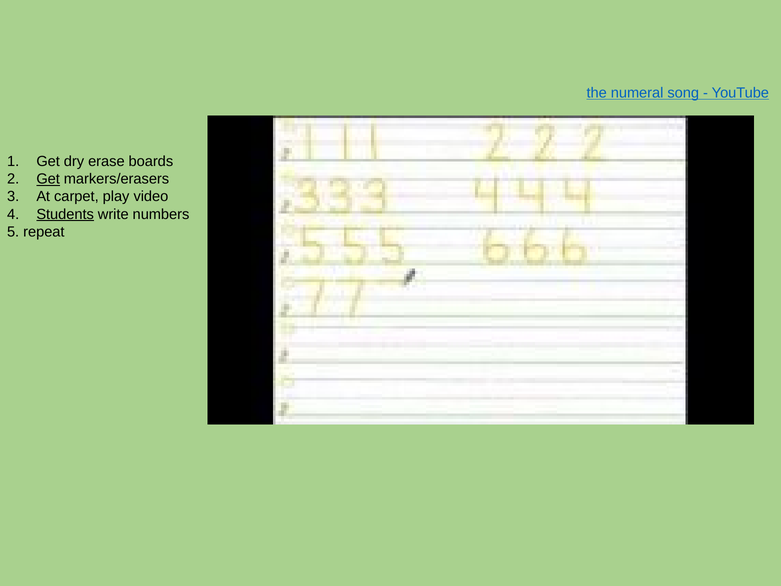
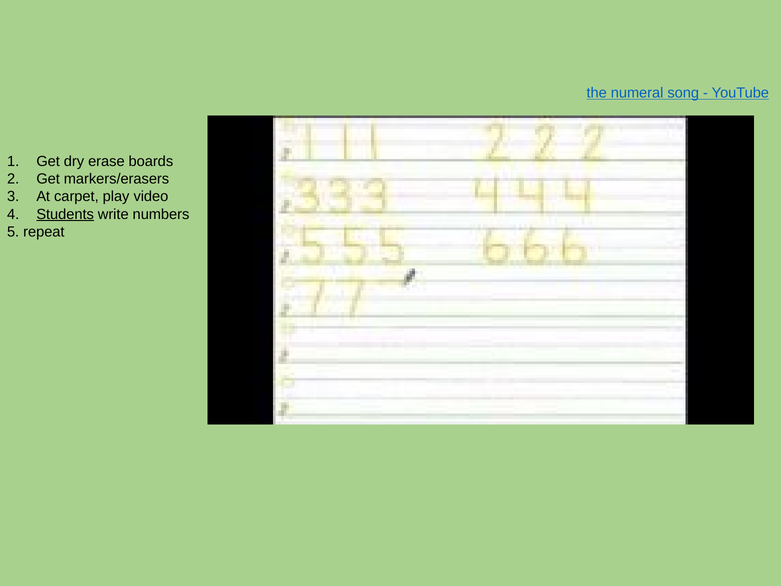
Get at (48, 179) underline: present -> none
